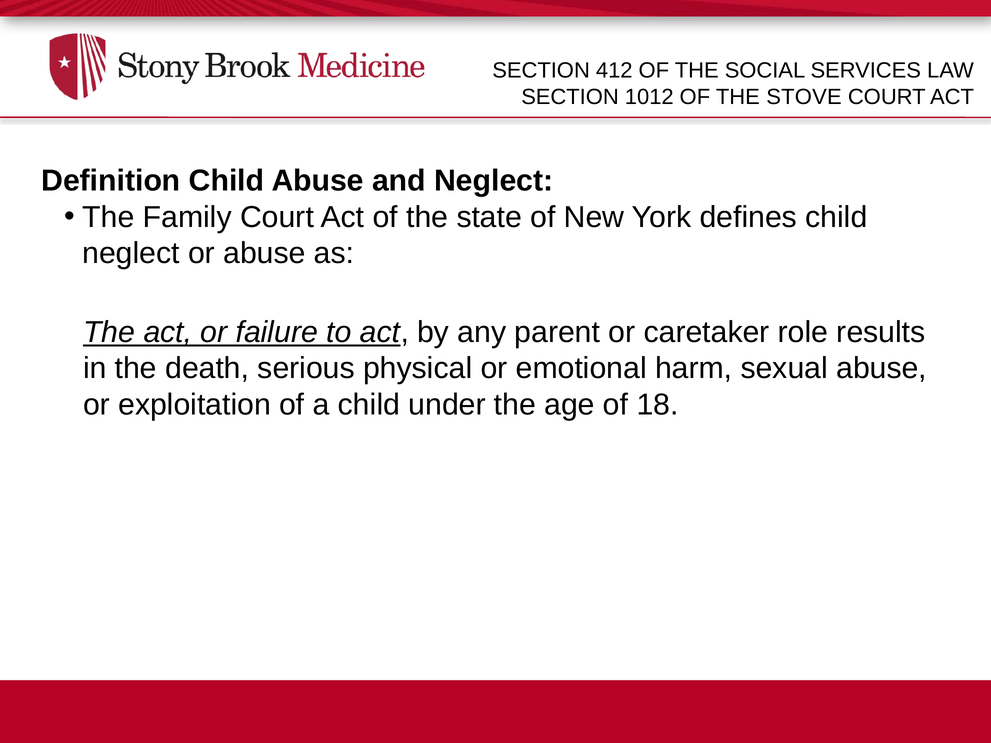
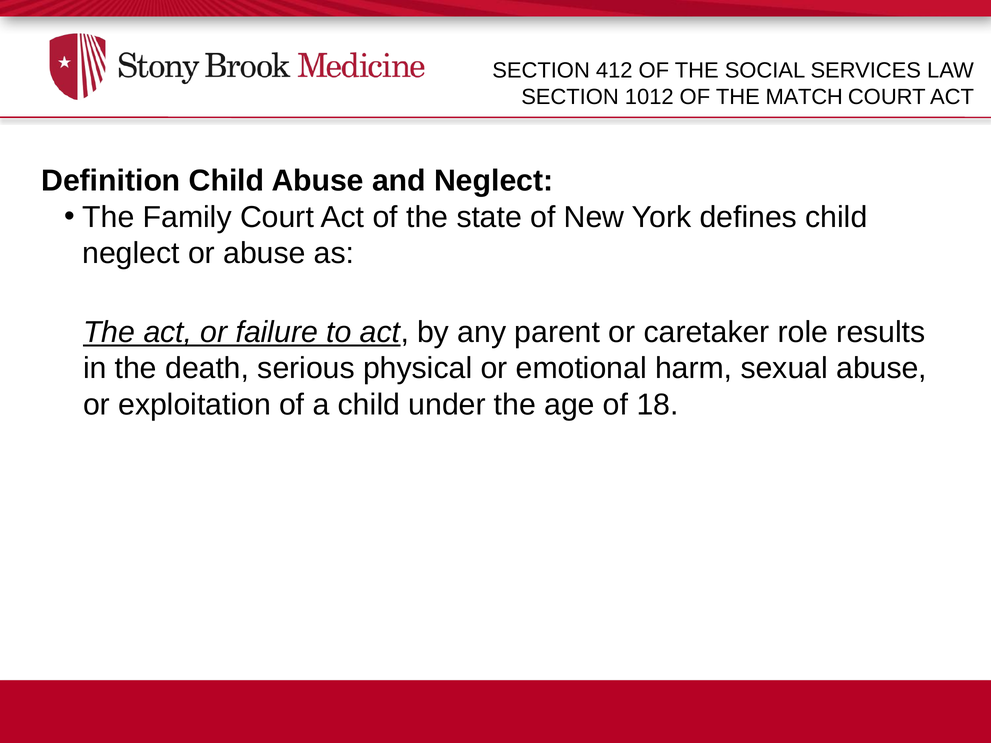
STOVE: STOVE -> MATCH
